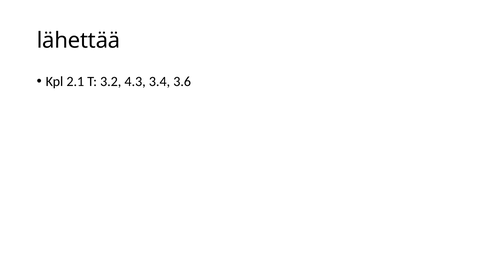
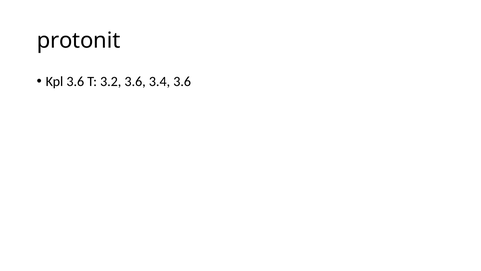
lähettää: lähettää -> protonit
Kpl 2.1: 2.1 -> 3.6
3.2 4.3: 4.3 -> 3.6
